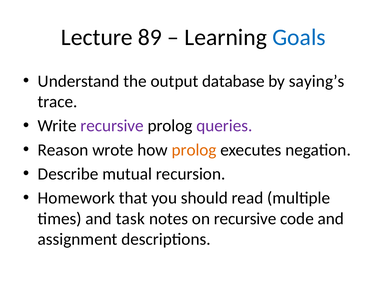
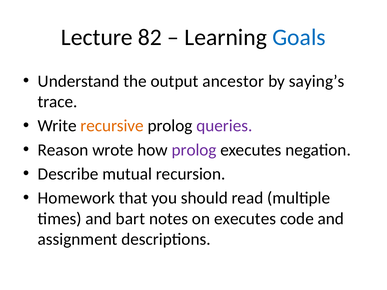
89: 89 -> 82
database: database -> ancestor
recursive at (112, 126) colour: purple -> orange
prolog at (194, 150) colour: orange -> purple
task: task -> bart
on recursive: recursive -> executes
